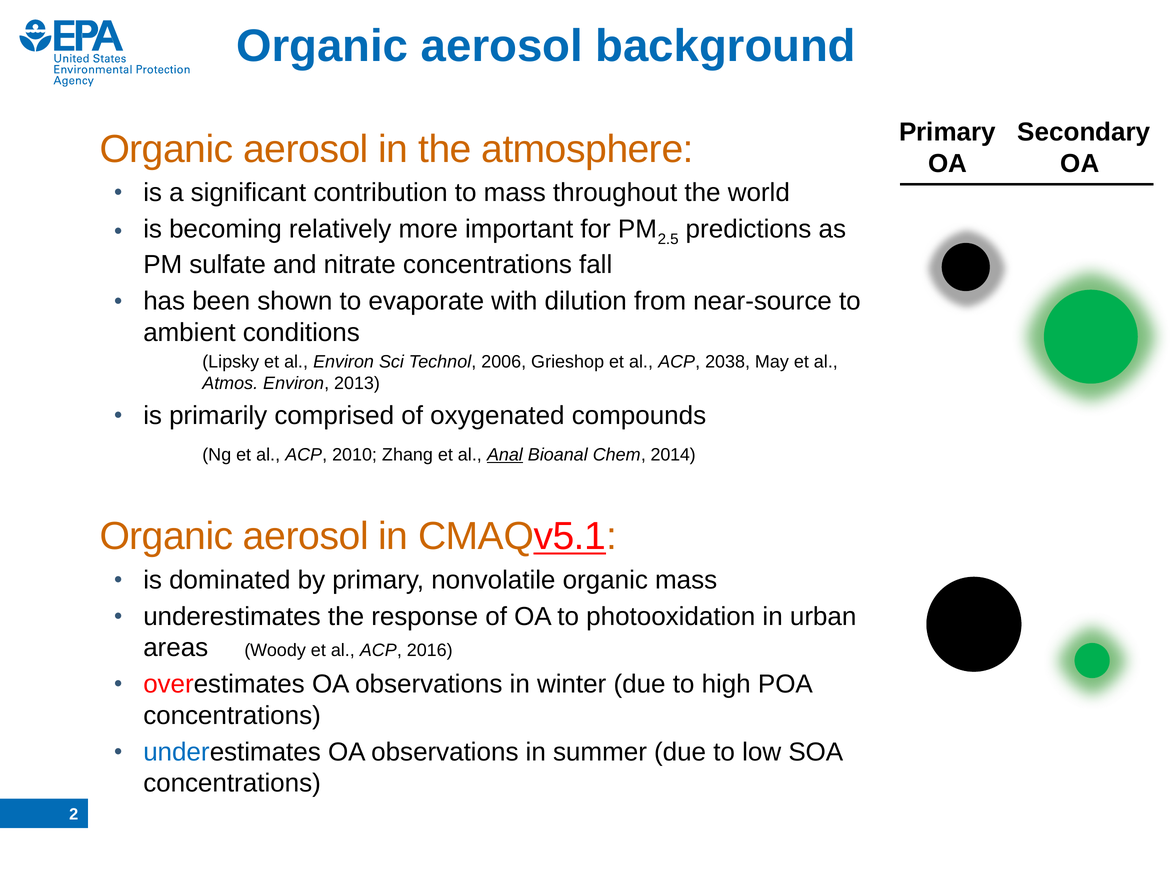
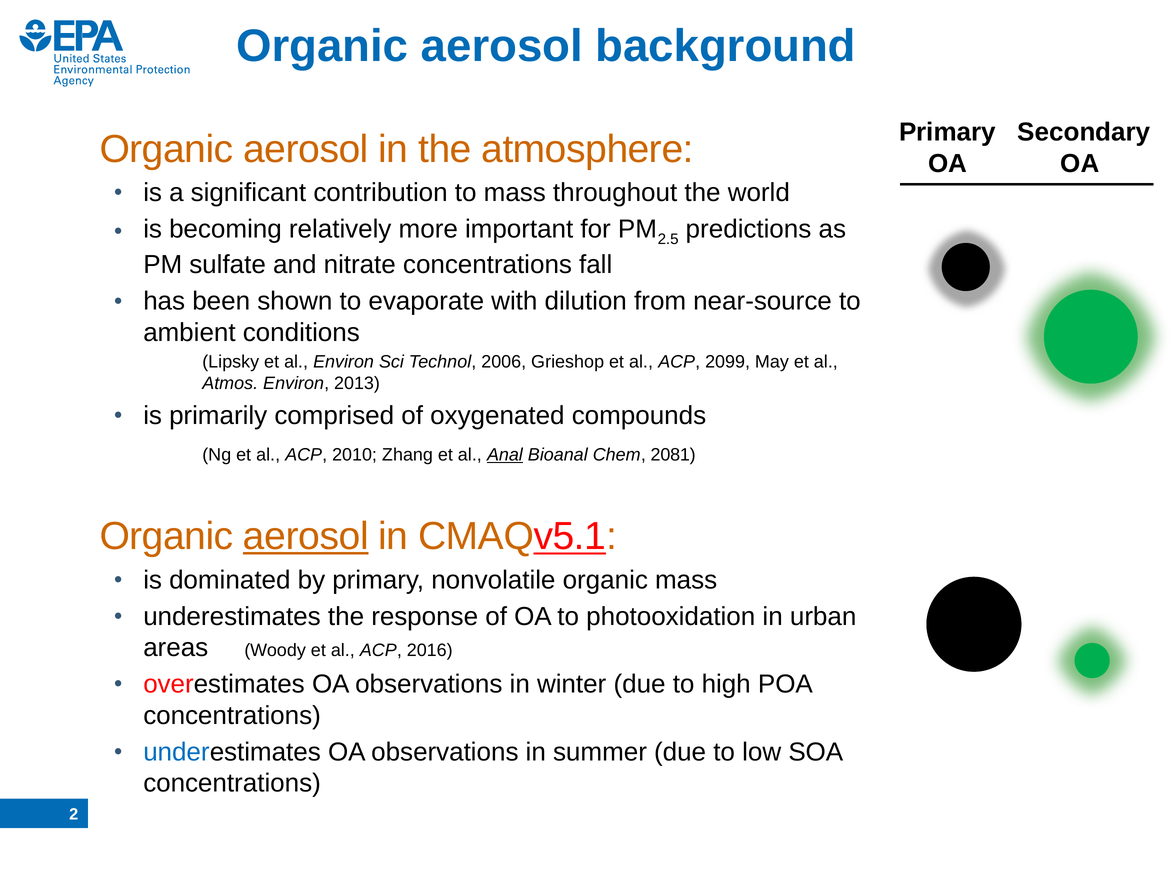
2038: 2038 -> 2099
2014: 2014 -> 2081
aerosol at (306, 536) underline: none -> present
